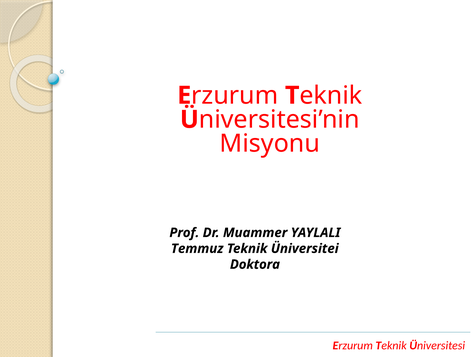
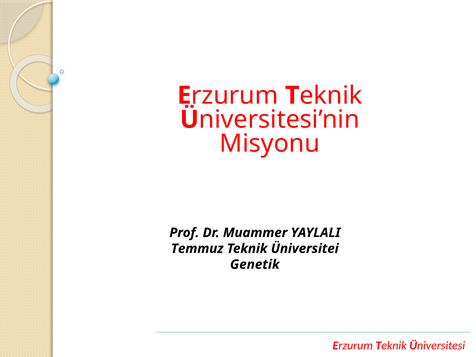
Doktora: Doktora -> Genetik
